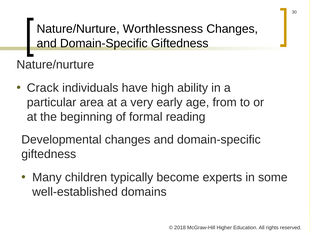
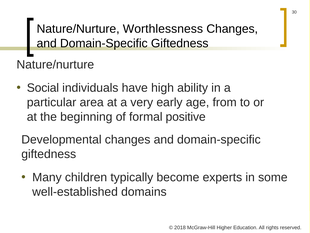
Crack: Crack -> Social
reading: reading -> positive
